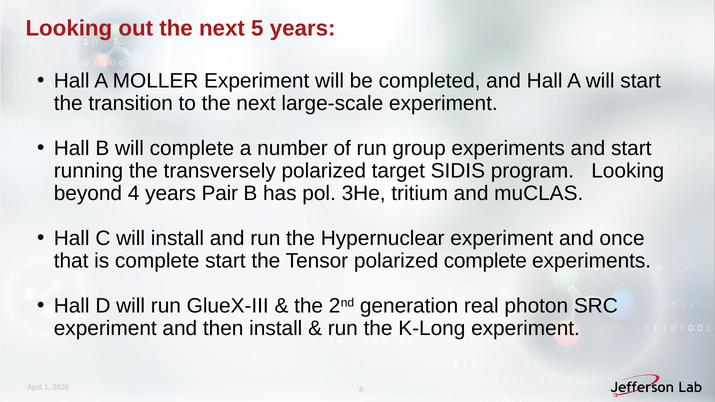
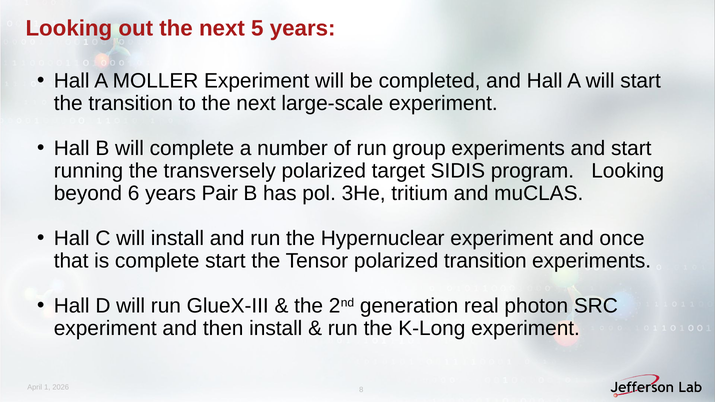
4: 4 -> 6
polarized complete: complete -> transition
